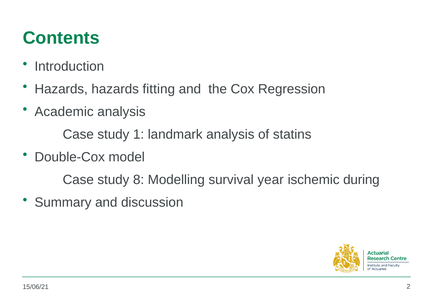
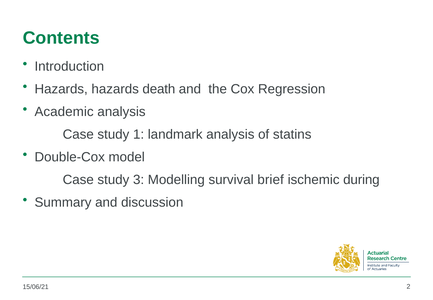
fitting: fitting -> death
8: 8 -> 3
year: year -> brief
